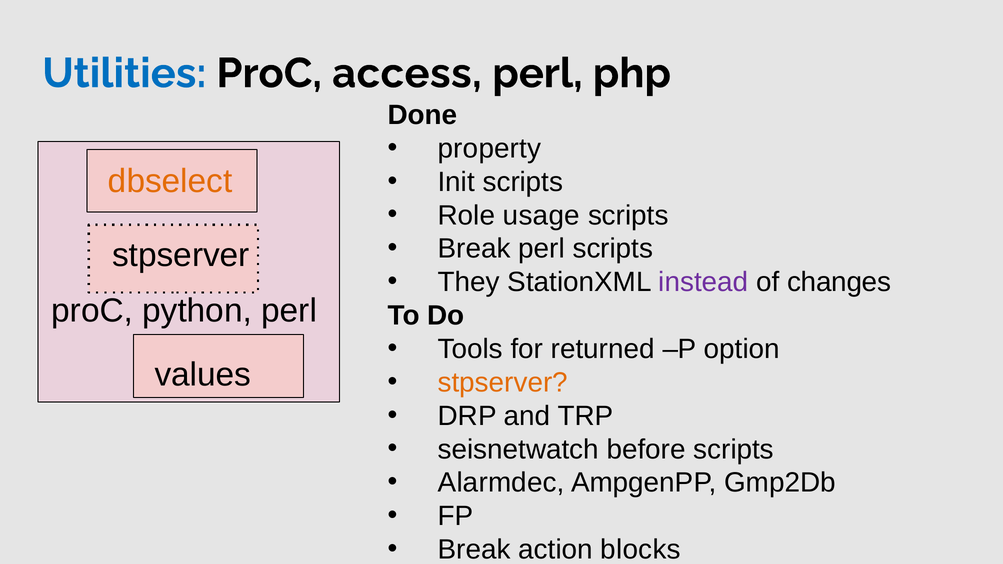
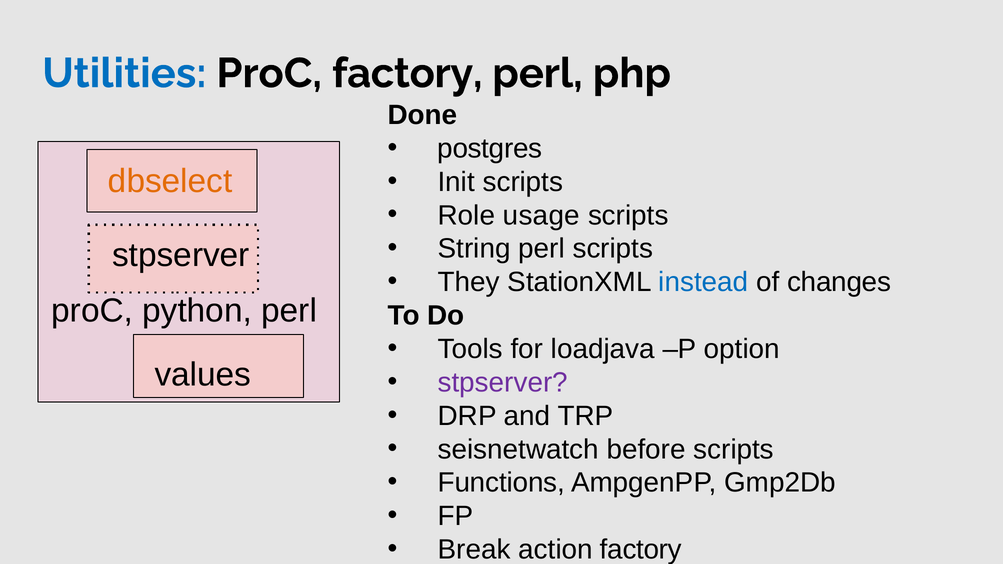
ProC access: access -> factory
property: property -> postgres
Break at (474, 249): Break -> String
instead colour: purple -> blue
returned: returned -> loadjava
stpserver at (503, 383) colour: orange -> purple
Alarmdec: Alarmdec -> Functions
action blocks: blocks -> factory
